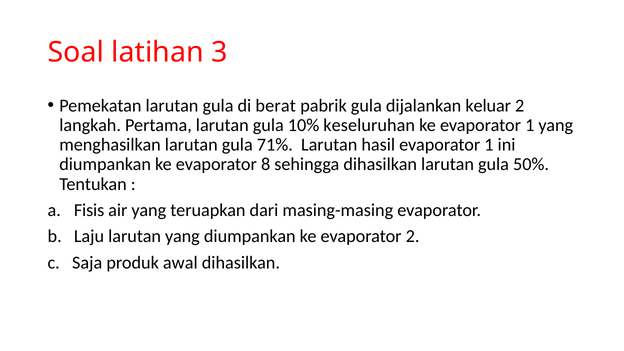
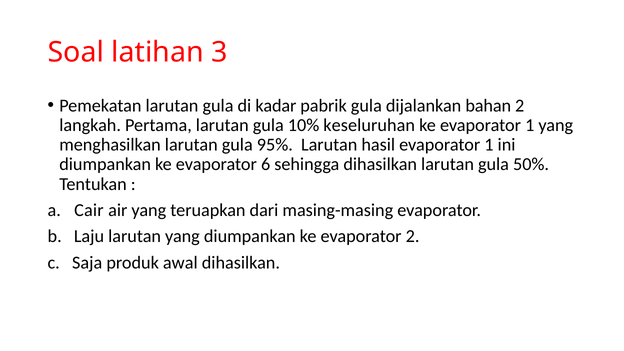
berat: berat -> kadar
keluar: keluar -> bahan
71%: 71% -> 95%
8: 8 -> 6
Fisis: Fisis -> Cair
